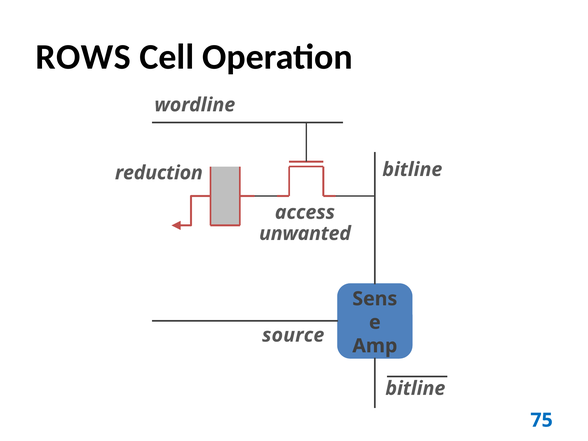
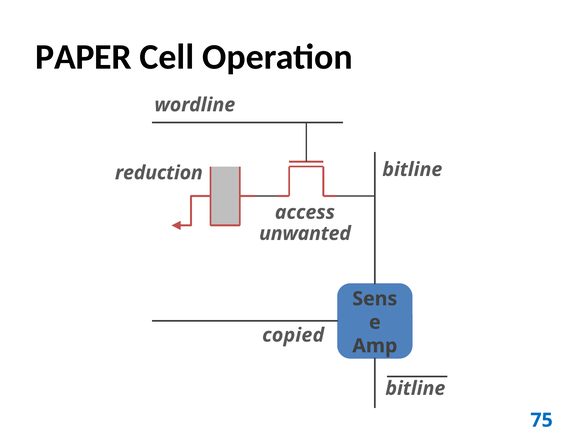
ROWS: ROWS -> PAPER
source: source -> copied
